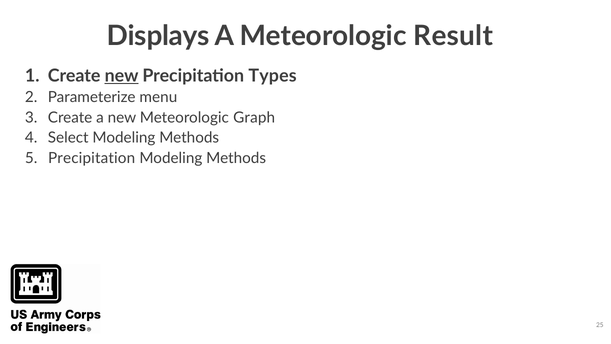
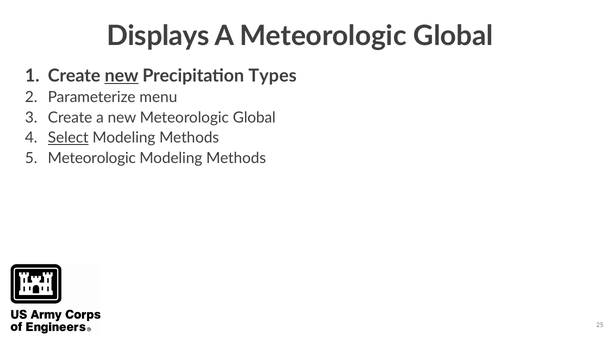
A Meteorologic Result: Result -> Global
new Meteorologic Graph: Graph -> Global
Select underline: none -> present
Precipitation at (92, 158): Precipitation -> Meteorologic
